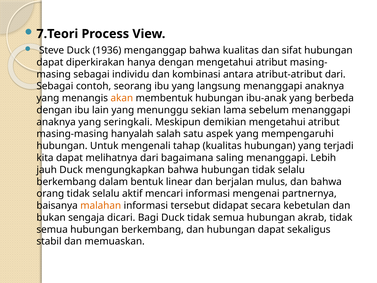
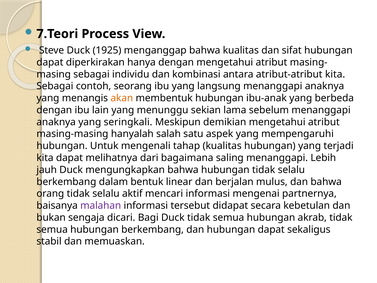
1936: 1936 -> 1925
atribut-atribut dari: dari -> kita
malahan colour: orange -> purple
